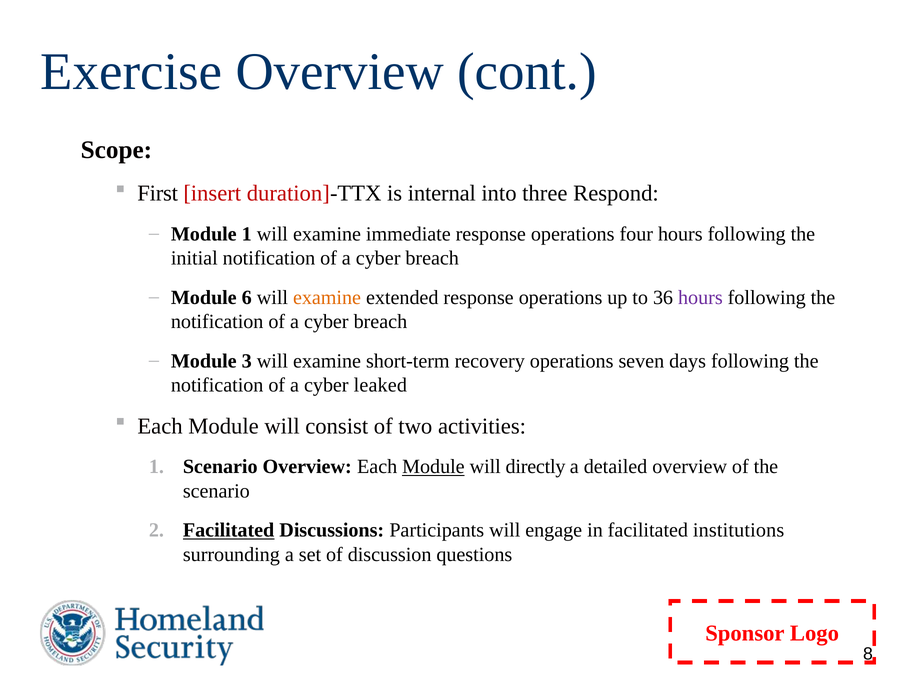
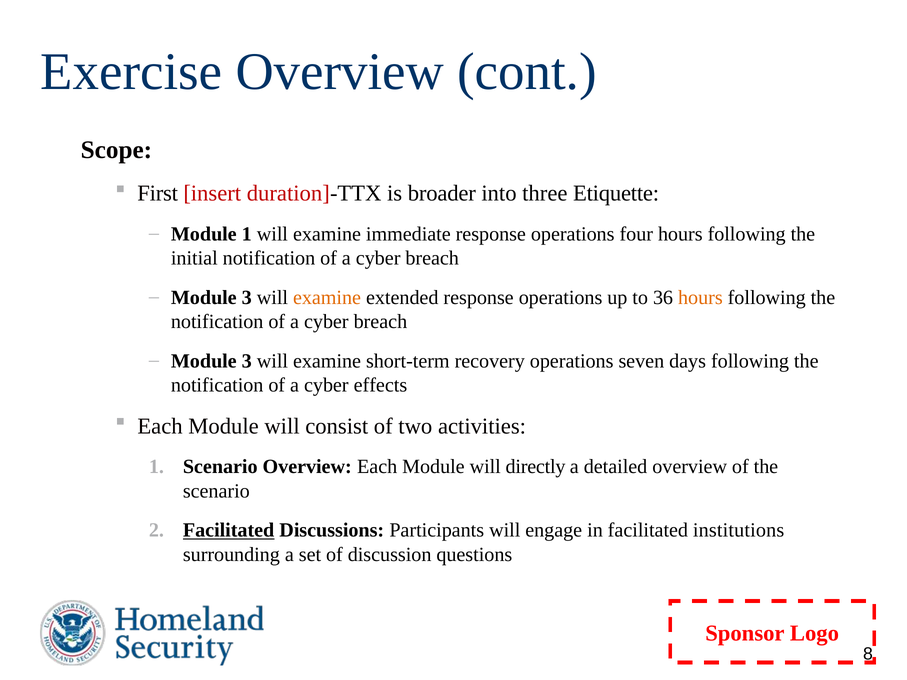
internal: internal -> broader
Respond: Respond -> Etiquette
6 at (247, 298): 6 -> 3
hours at (700, 298) colour: purple -> orange
leaked: leaked -> effects
Module at (433, 467) underline: present -> none
